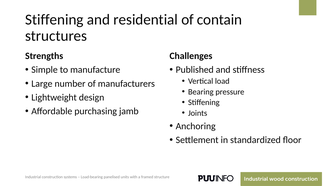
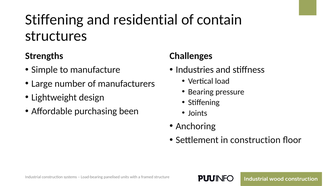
Published: Published -> Industries
jamb: jamb -> been
in standardized: standardized -> construction
